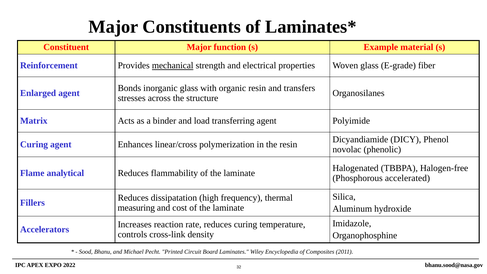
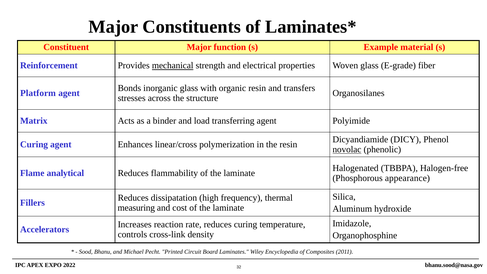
Enlarged: Enlarged -> Platform
novolac underline: none -> present
accelerated: accelerated -> appearance
